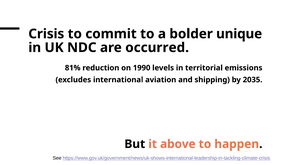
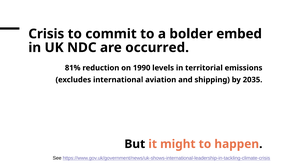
unique: unique -> embed
above: above -> might
